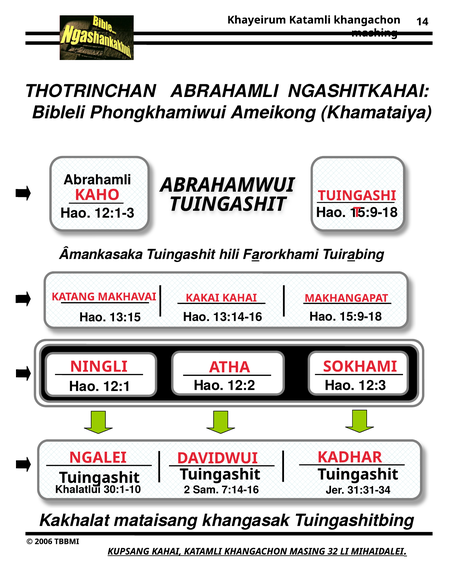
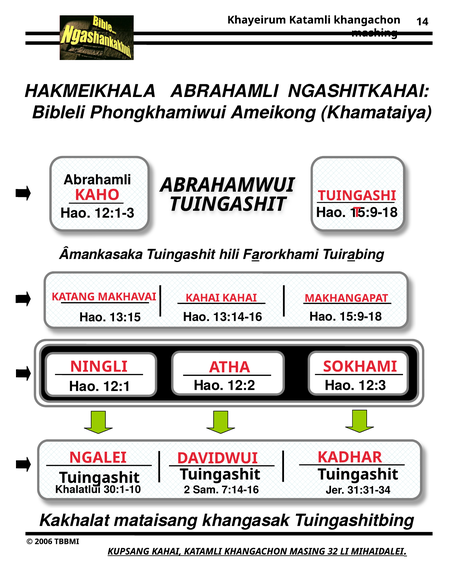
THOTRINCHAN: THOTRINCHAN -> HAKMEIKHALA
MAKHAVAI KAKAI: KAKAI -> KAHAI
